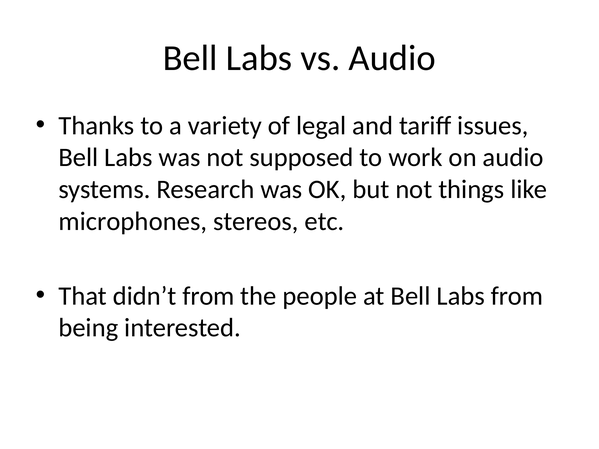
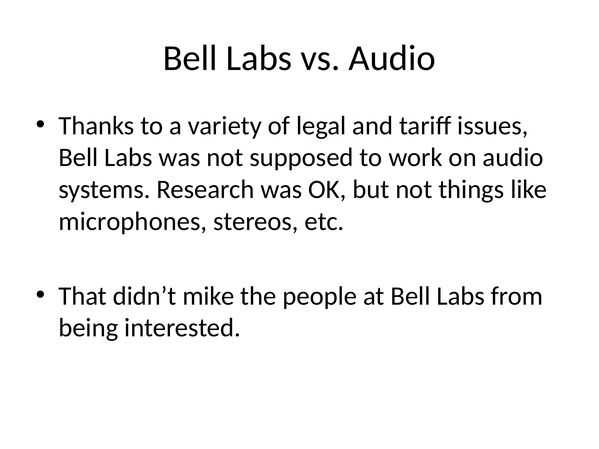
didn’t from: from -> mike
